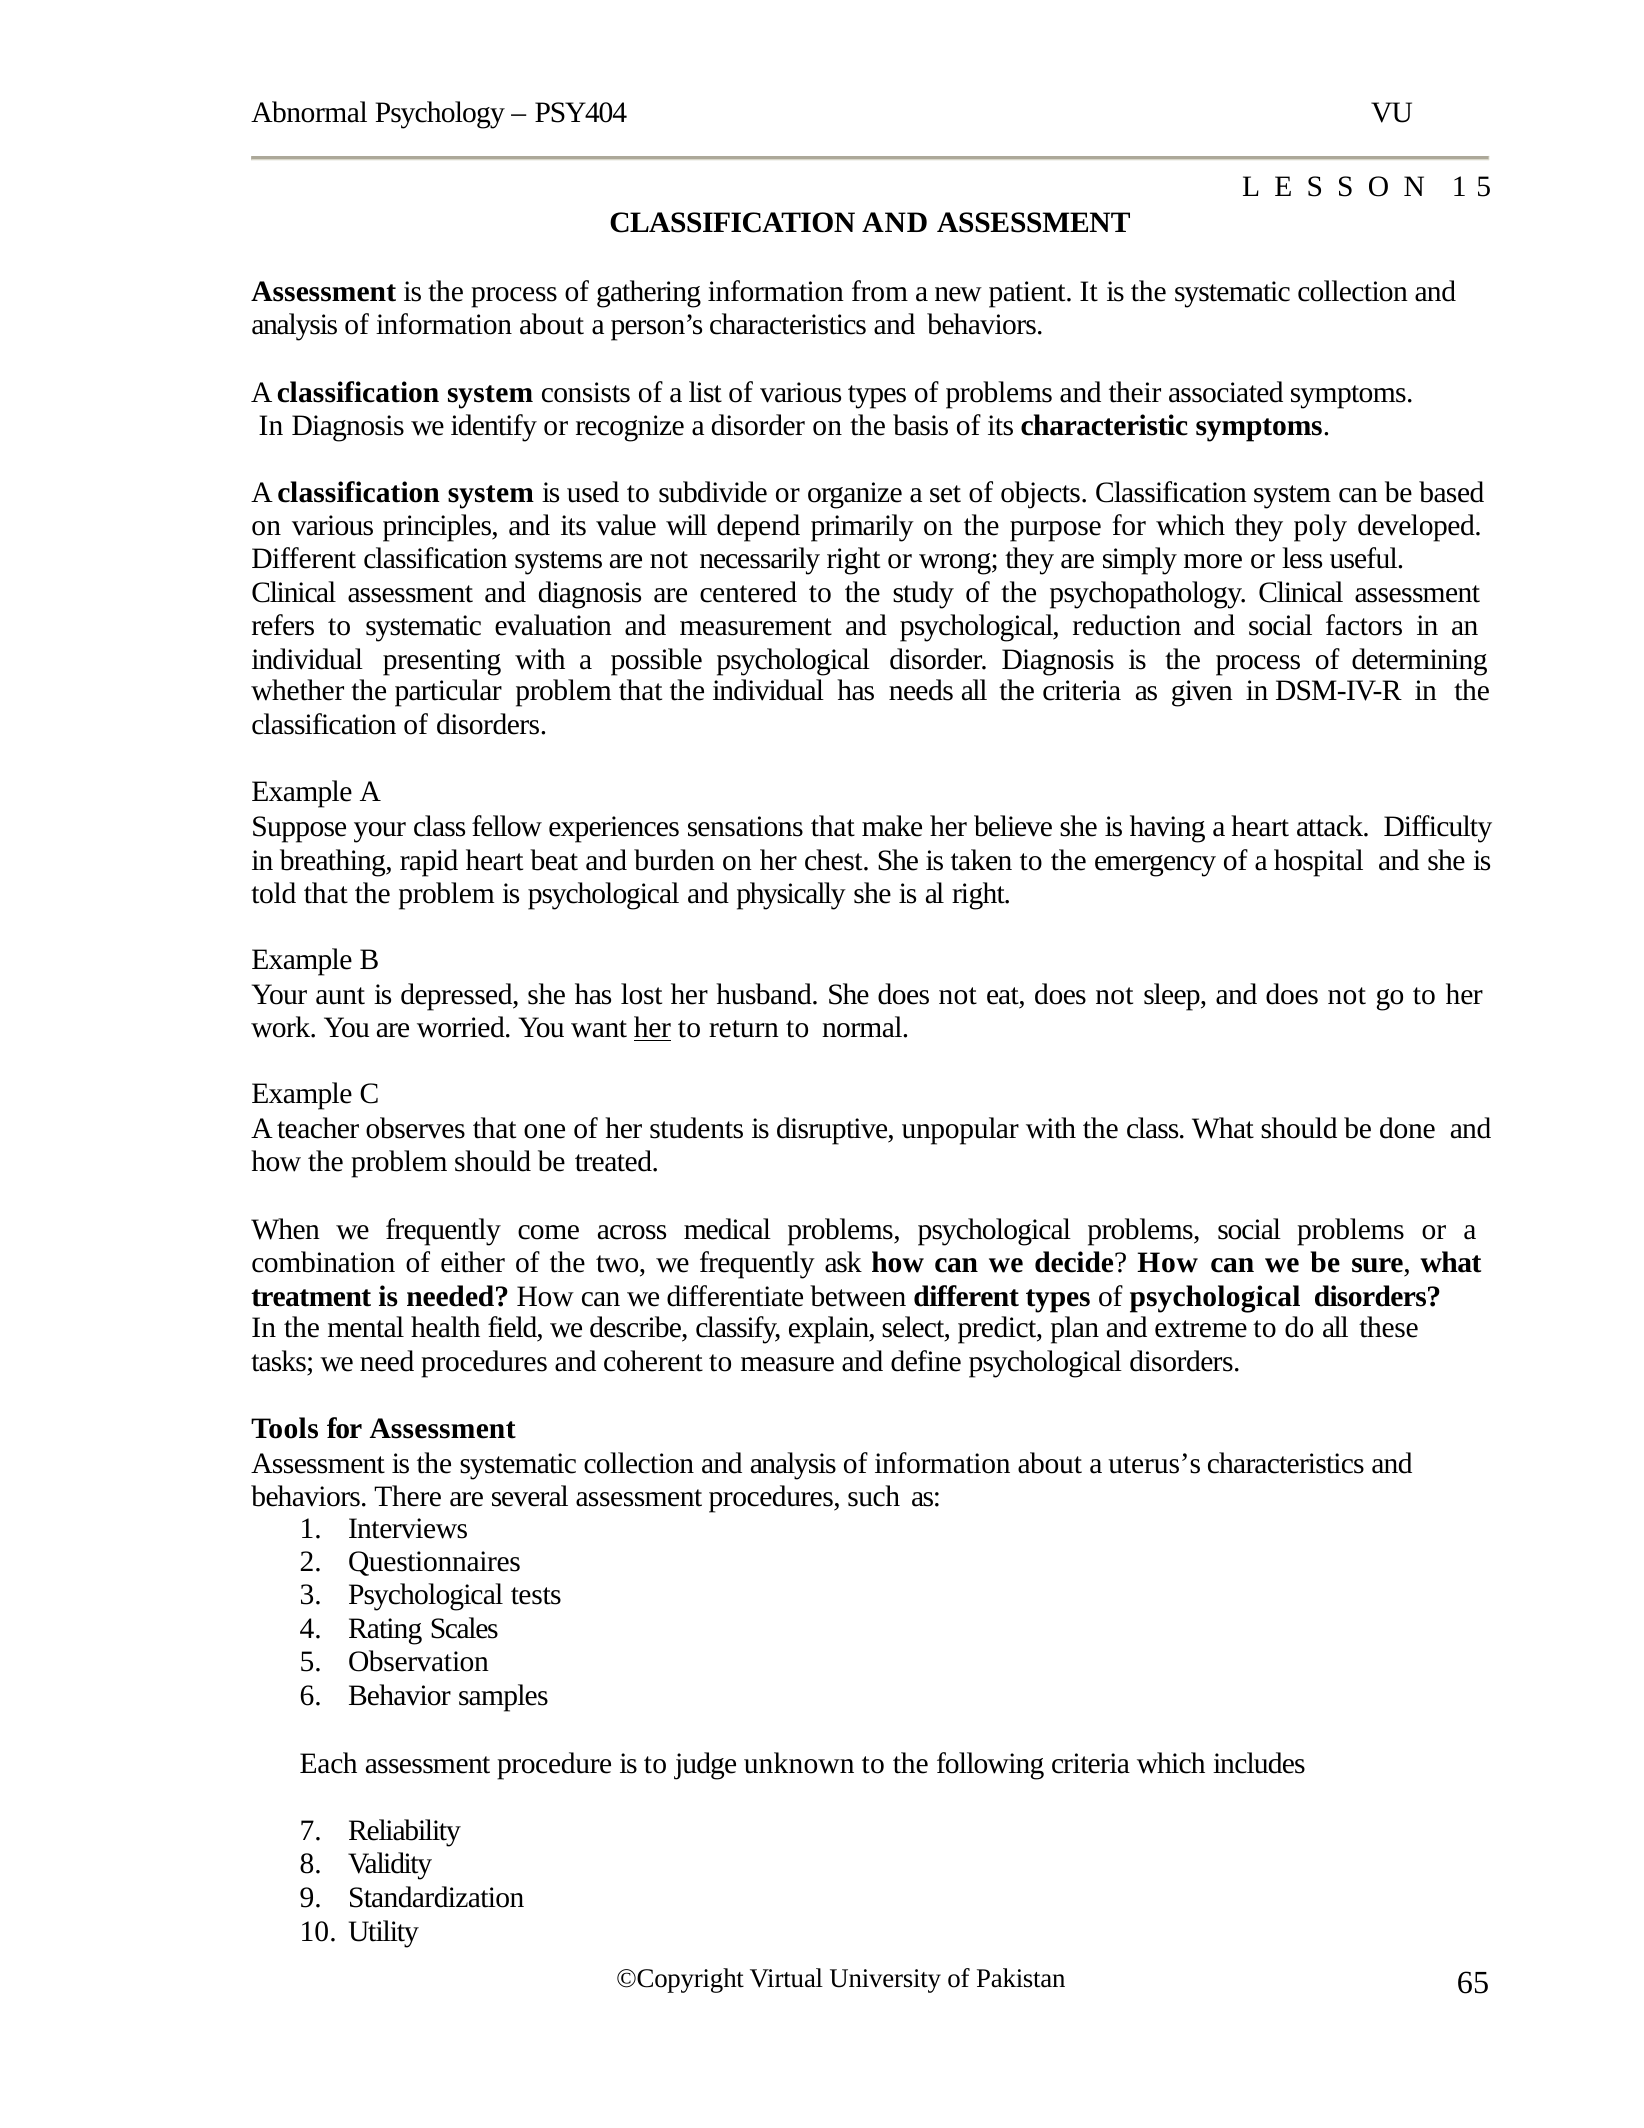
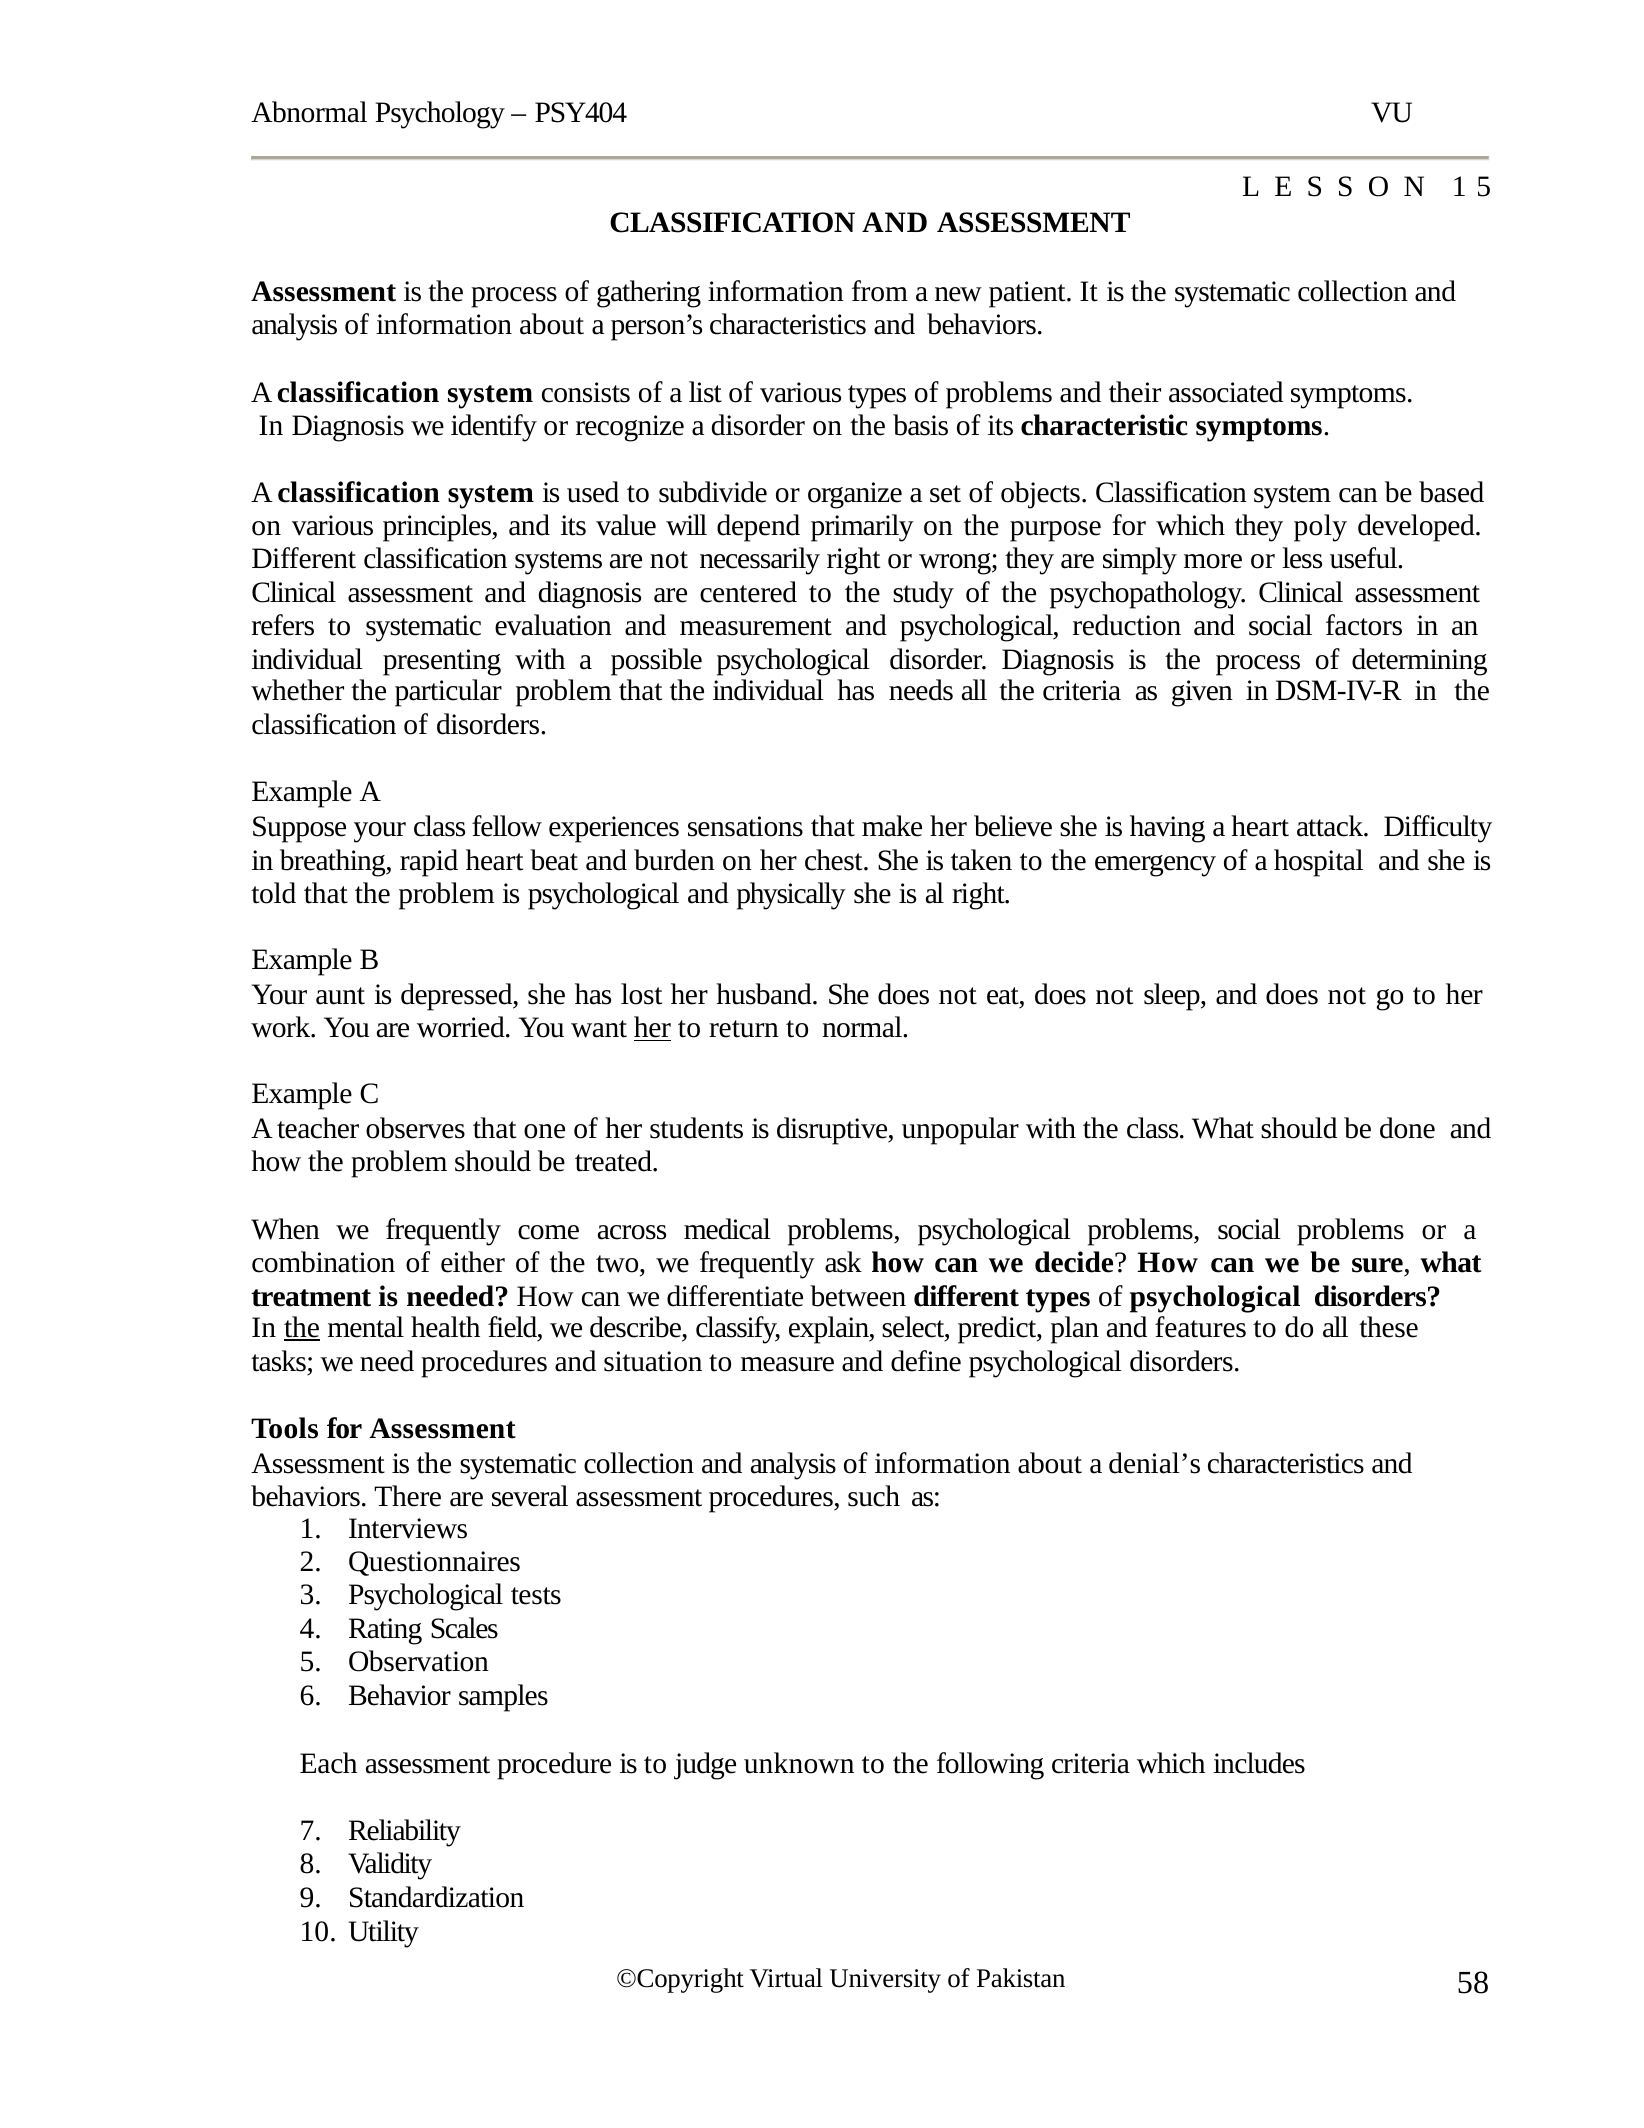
the at (302, 1327) underline: none -> present
extreme: extreme -> features
coherent: coherent -> situation
uterus’s: uterus’s -> denial’s
65: 65 -> 58
